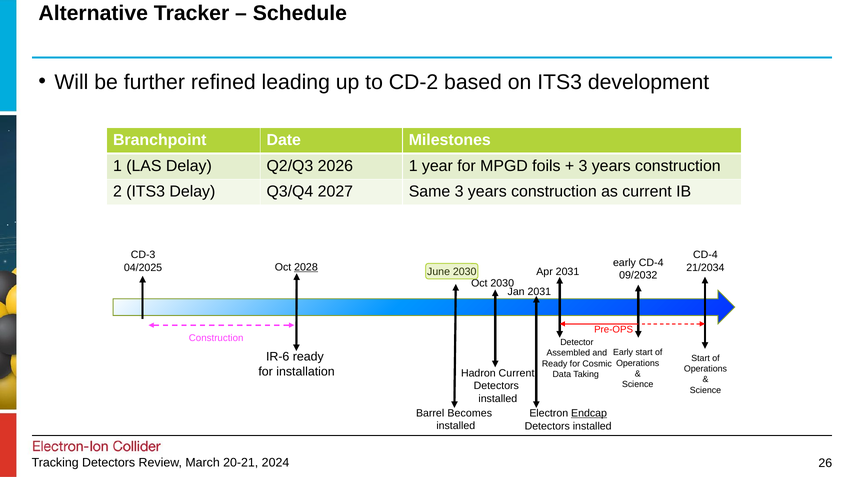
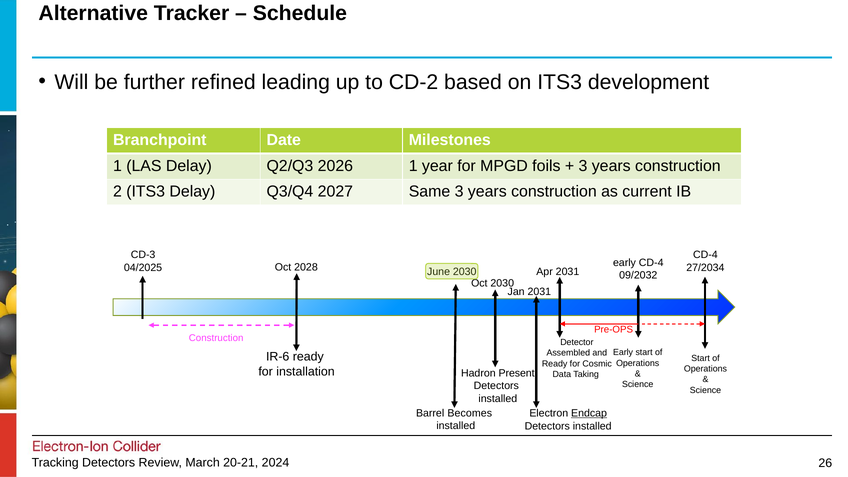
2028 underline: present -> none
21/2034: 21/2034 -> 27/2034
Hadron Current: Current -> Present
